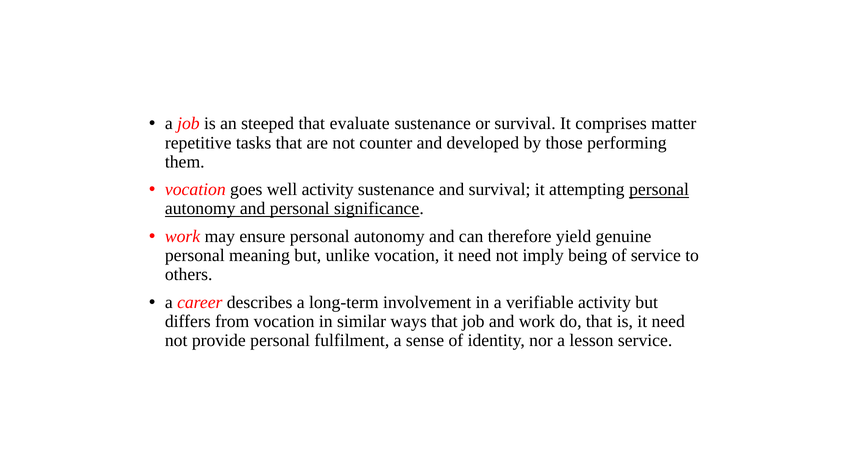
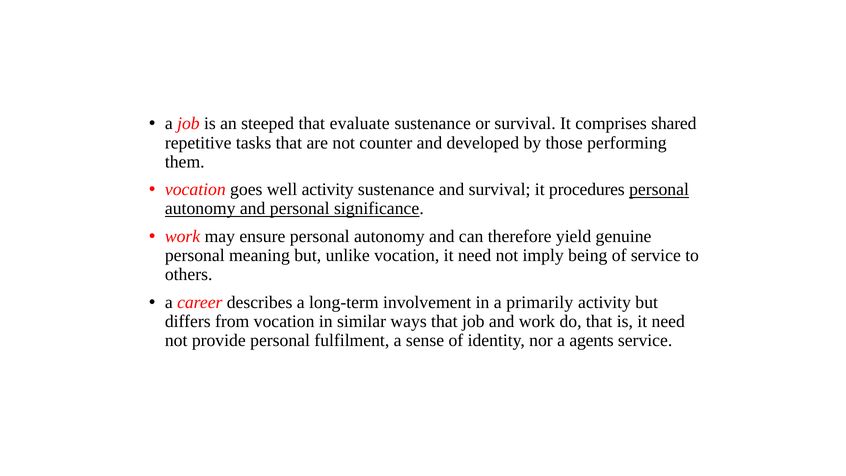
matter: matter -> shared
attempting: attempting -> procedures
verifiable: verifiable -> primarily
lesson: lesson -> agents
